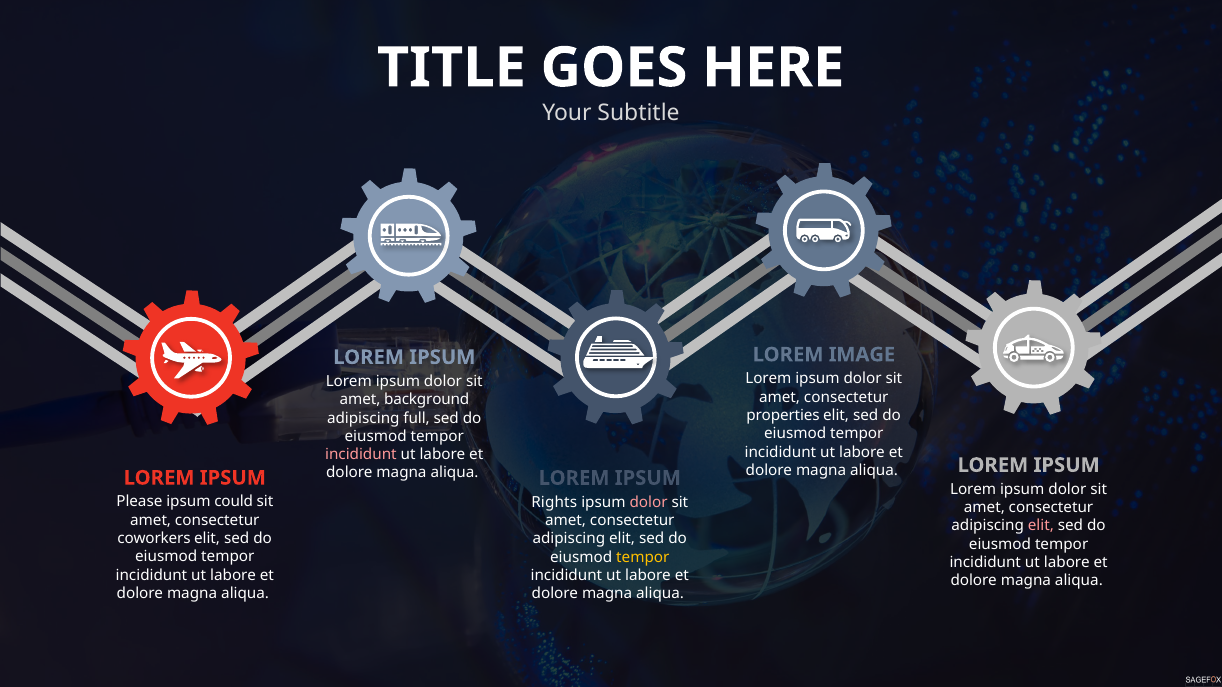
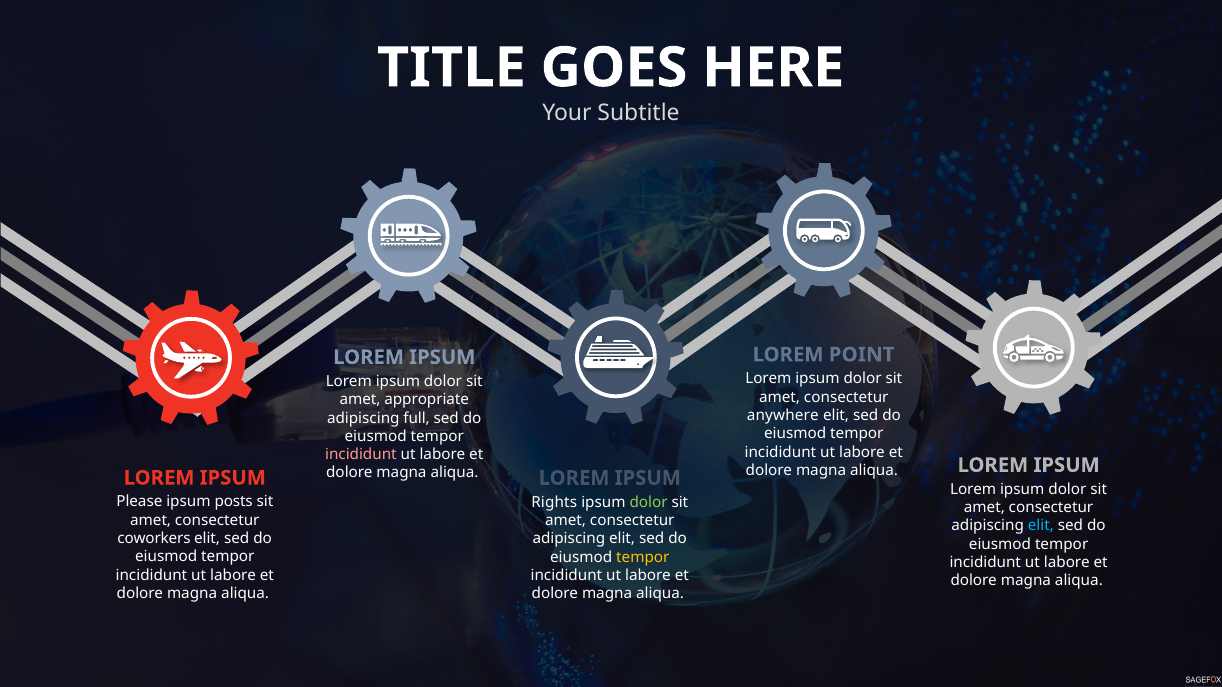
IMAGE: IMAGE -> POINT
background: background -> appropriate
properties: properties -> anywhere
could: could -> posts
dolor at (649, 502) colour: pink -> light green
elit at (1041, 526) colour: pink -> light blue
